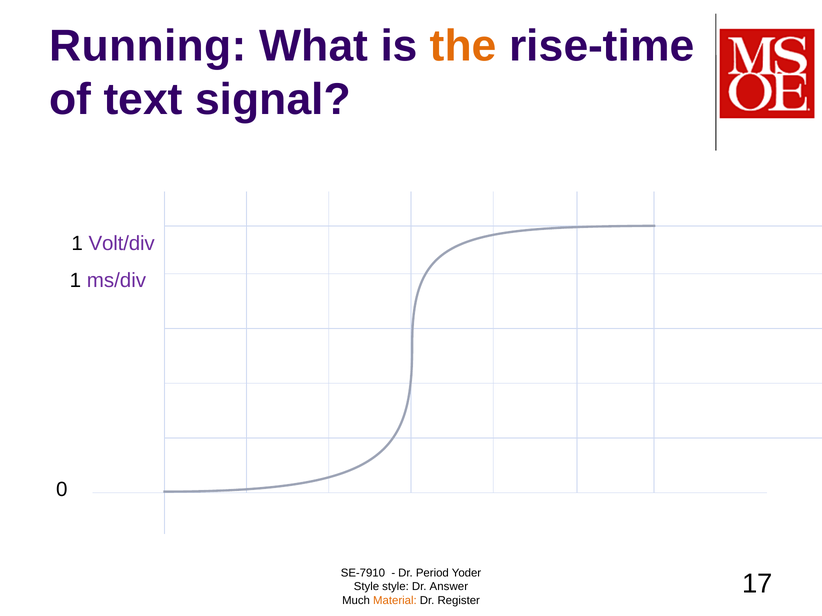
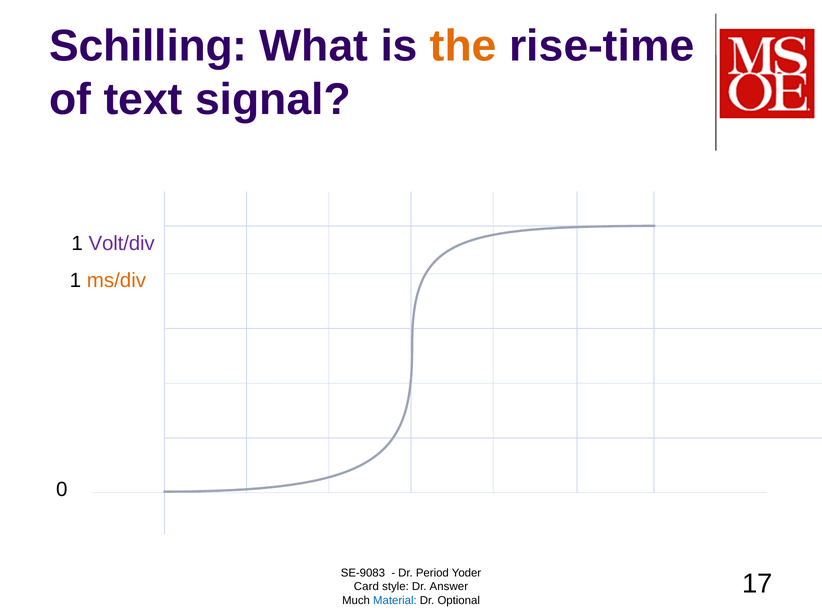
Running: Running -> Schilling
ms/div colour: purple -> orange
SE-7910: SE-7910 -> SE-9083
Style at (366, 587): Style -> Card
Material colour: orange -> blue
Register: Register -> Optional
